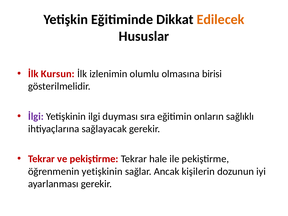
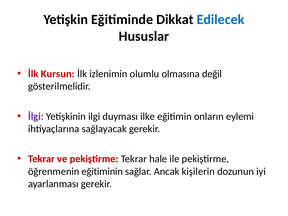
Edilecek colour: orange -> blue
birisi: birisi -> değil
sıra: sıra -> ilke
sağlıklı: sağlıklı -> eylemi
öğrenmenin yetişkinin: yetişkinin -> eğitiminin
